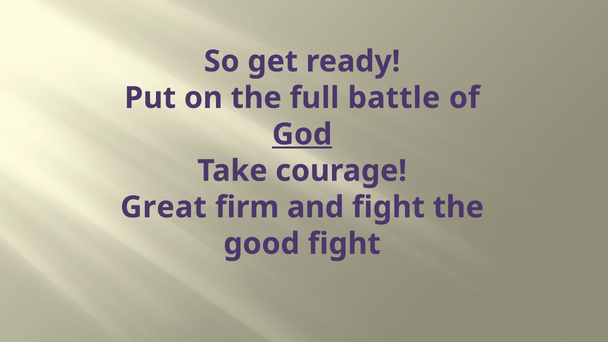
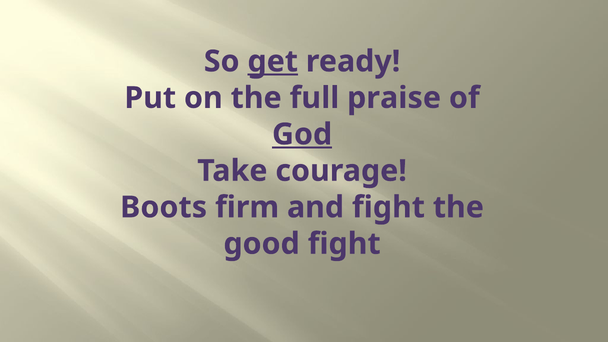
get underline: none -> present
battle: battle -> praise
Great: Great -> Boots
